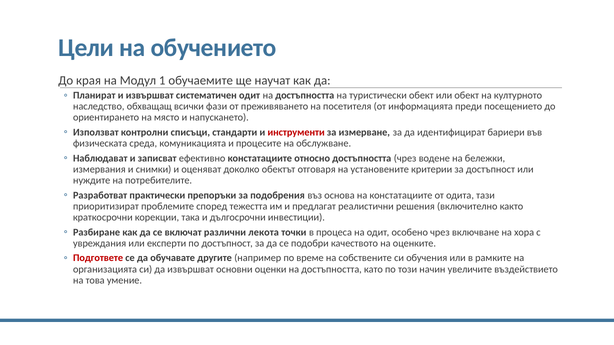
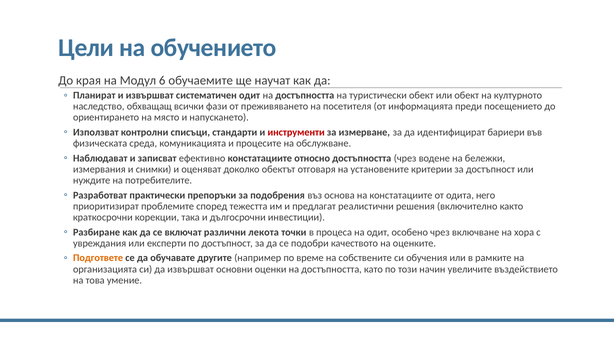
1: 1 -> 6
тази: тази -> него
Подгответе colour: red -> orange
